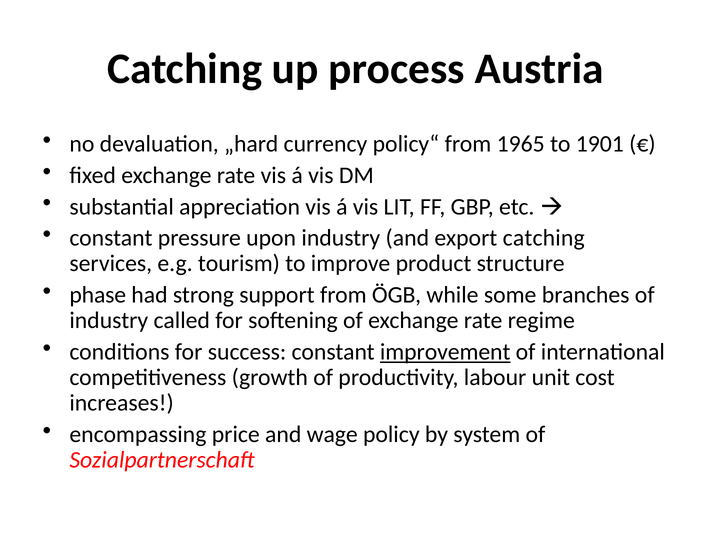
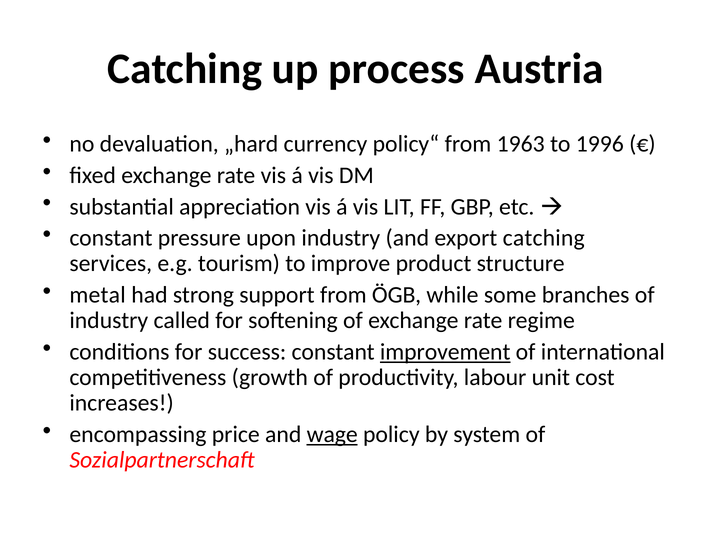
1965: 1965 -> 1963
1901: 1901 -> 1996
phase: phase -> metal
wage underline: none -> present
